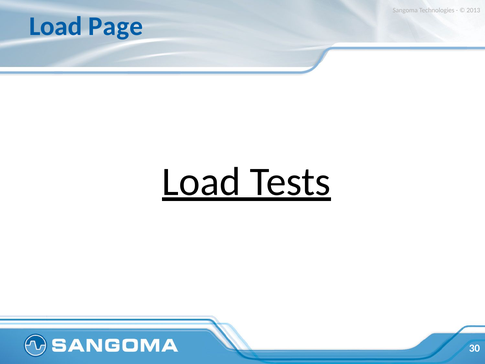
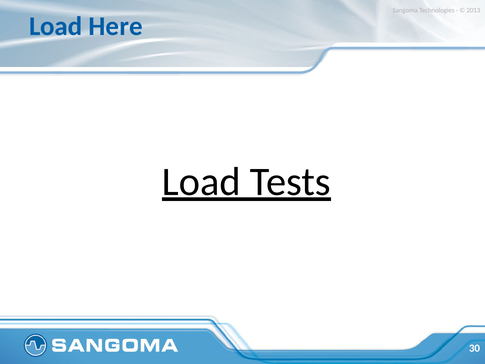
Page: Page -> Here
